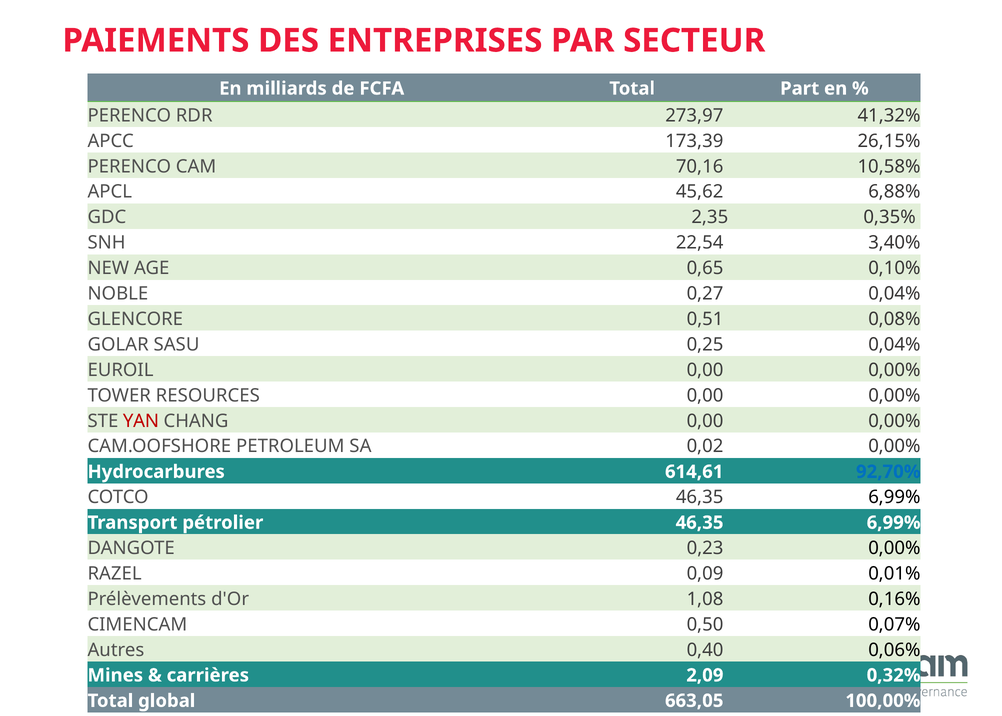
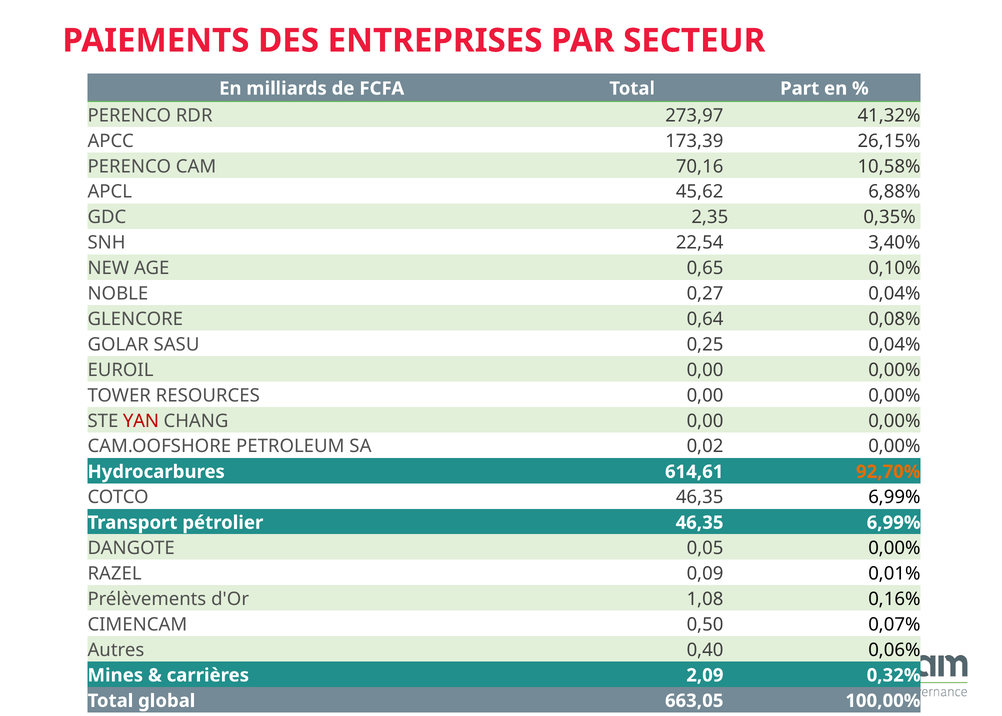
0,51: 0,51 -> 0,64
92,70% colour: blue -> orange
0,23: 0,23 -> 0,05
